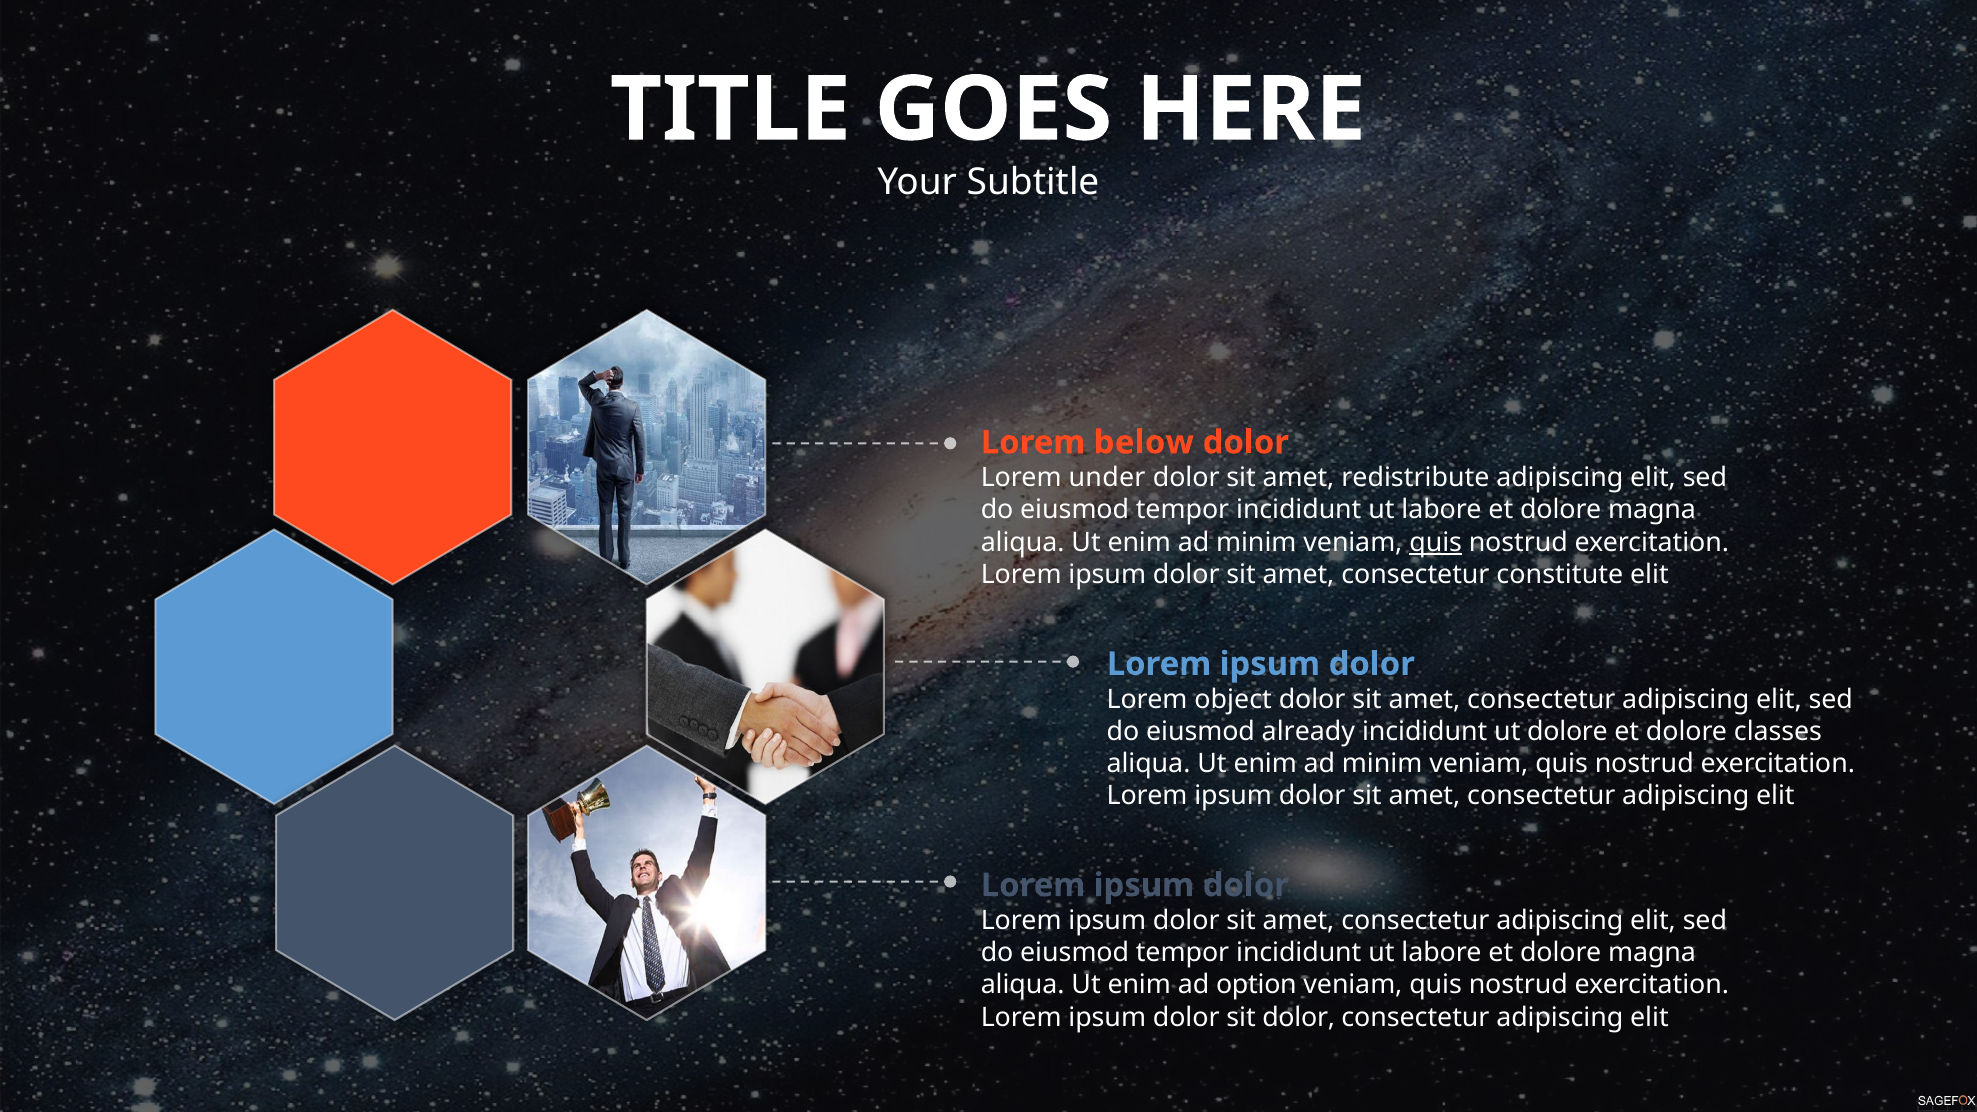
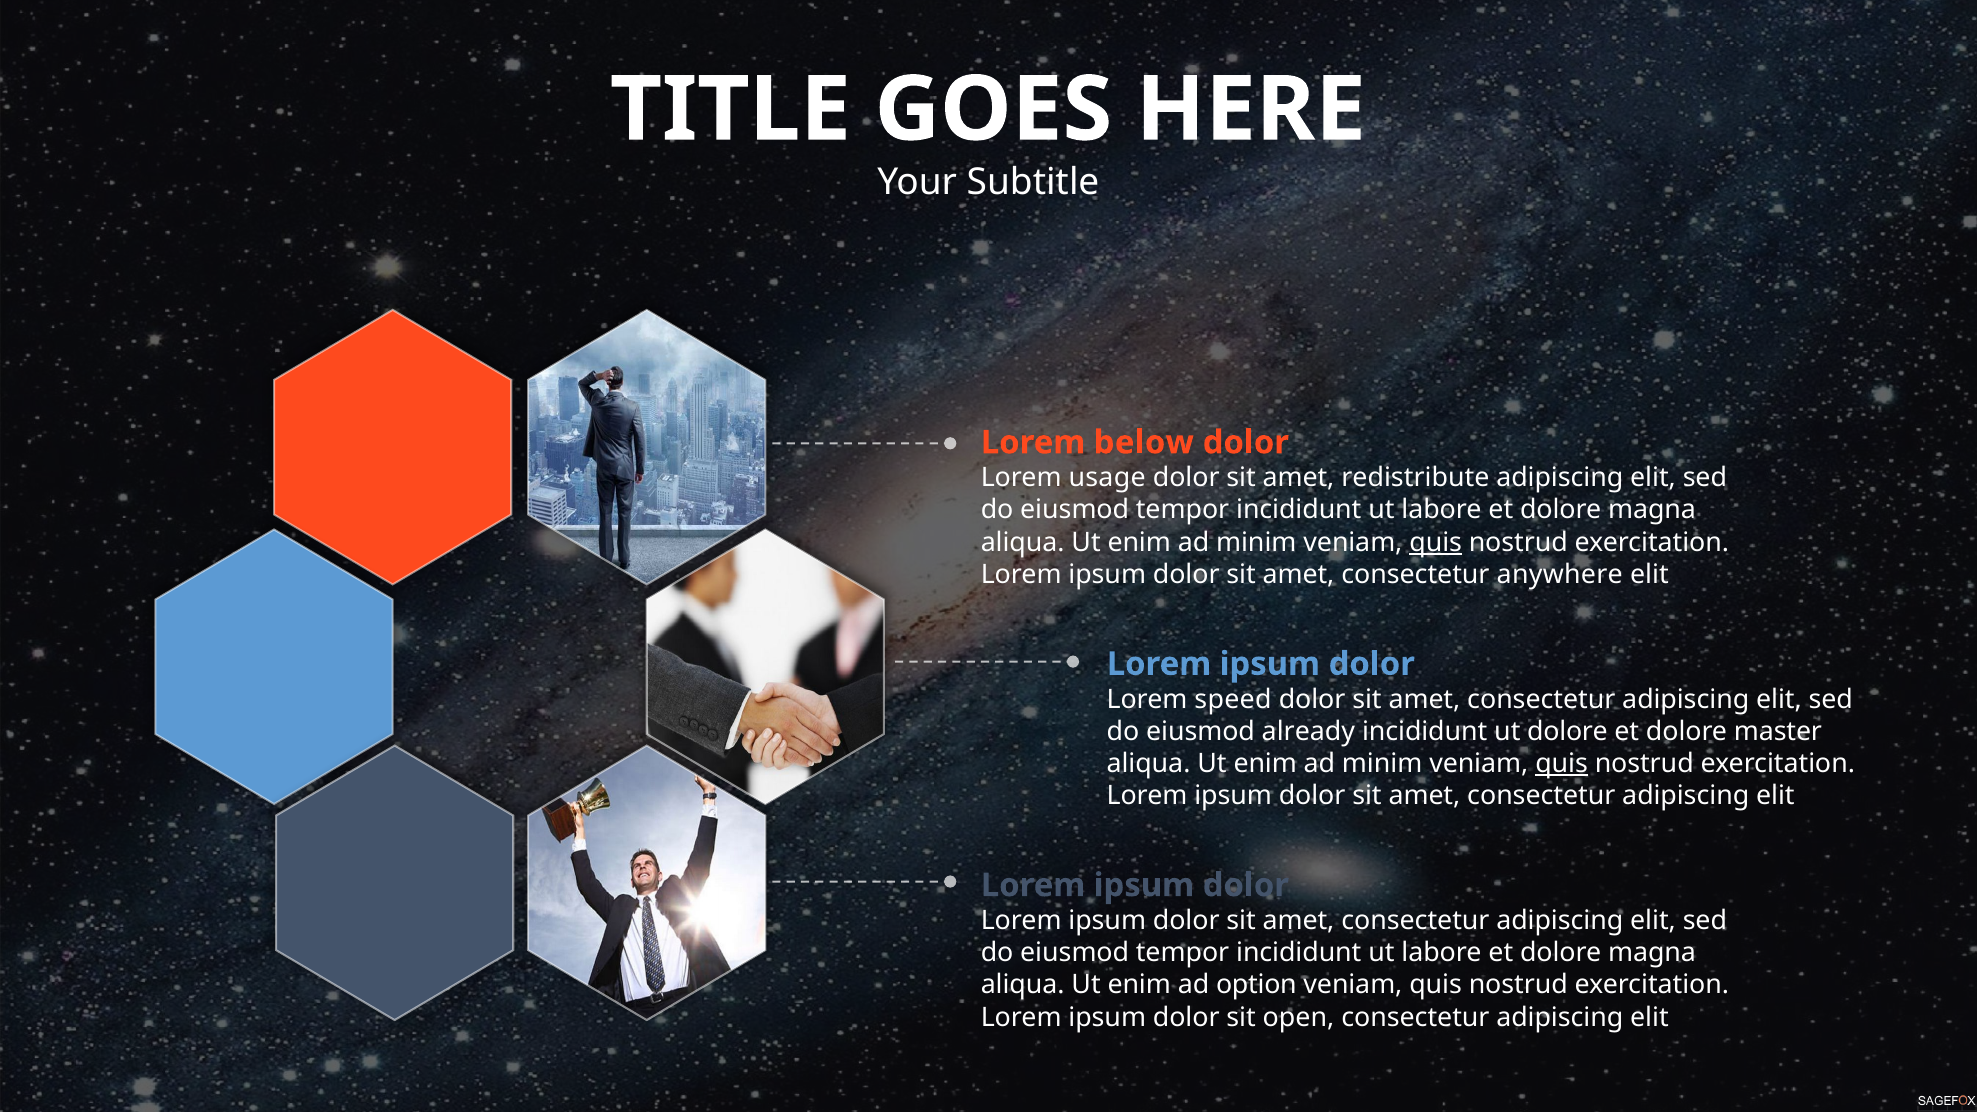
under: under -> usage
constitute: constitute -> anywhere
object: object -> speed
classes: classes -> master
quis at (1562, 764) underline: none -> present
sit dolor: dolor -> open
